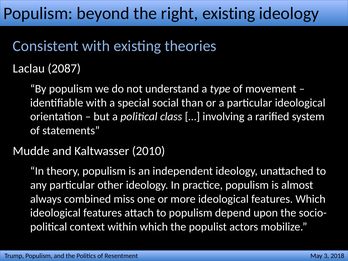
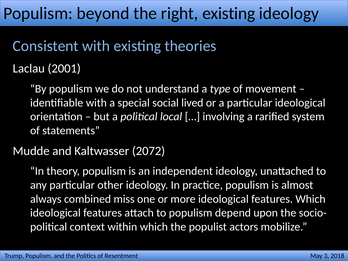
2087: 2087 -> 2001
than: than -> lived
class: class -> local
2010: 2010 -> 2072
